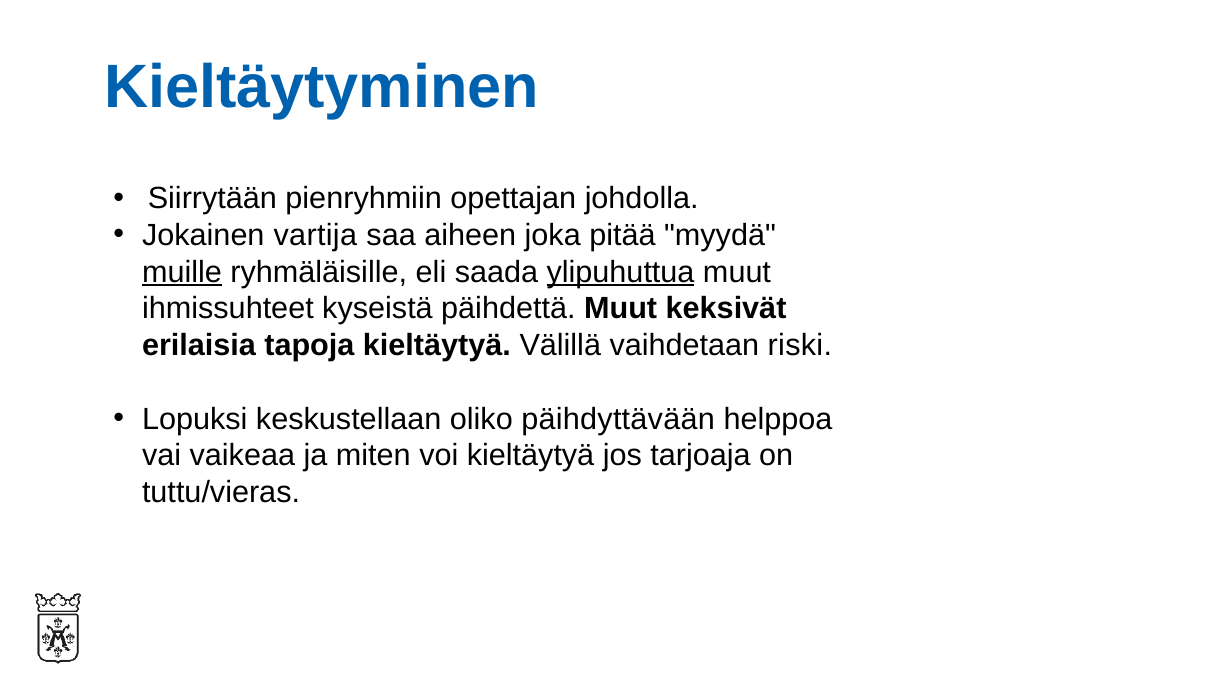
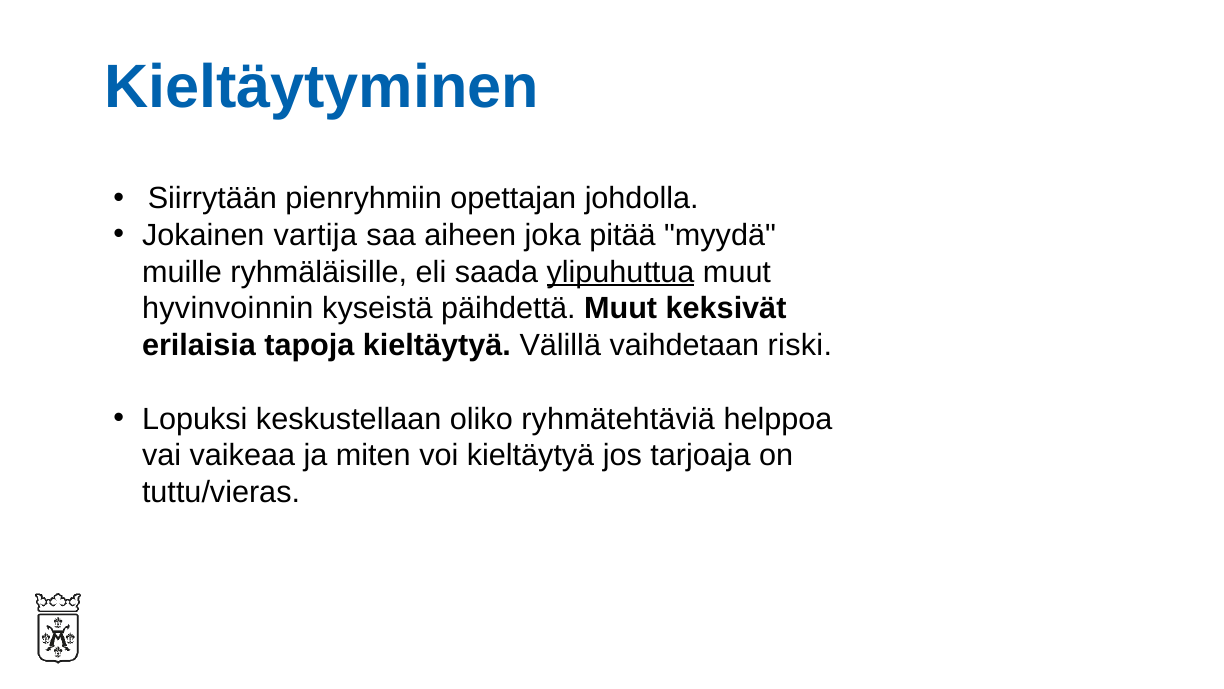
muille underline: present -> none
ihmissuhteet: ihmissuhteet -> hyvinvoinnin
päihdyttävään: päihdyttävään -> ryhmätehtäviä
